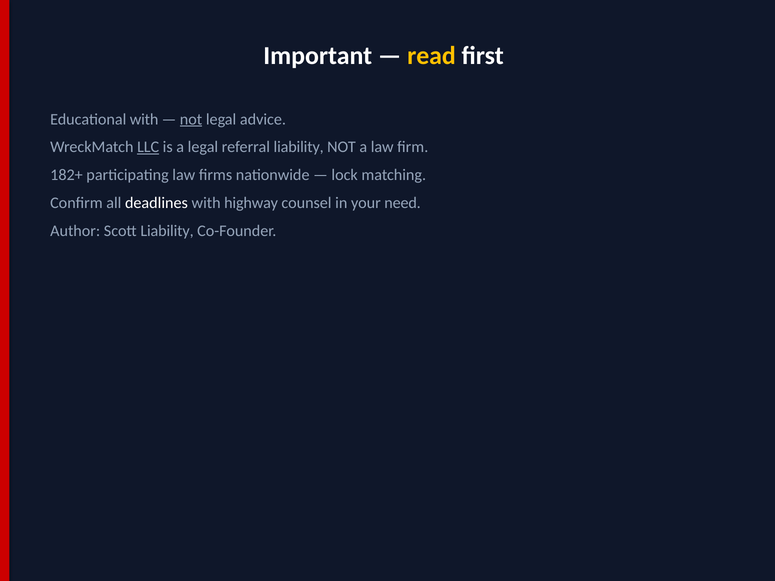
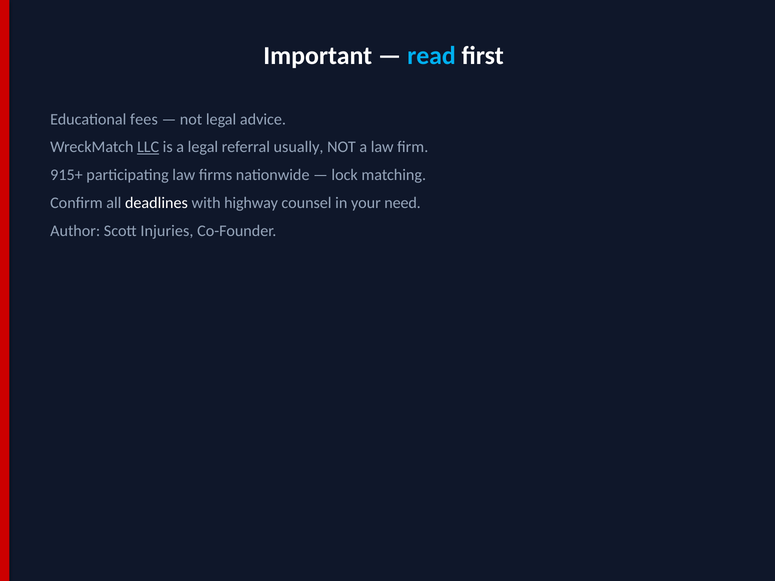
read colour: yellow -> light blue
Educational with: with -> fees
not at (191, 119) underline: present -> none
referral liability: liability -> usually
182+: 182+ -> 915+
Scott Liability: Liability -> Injuries
